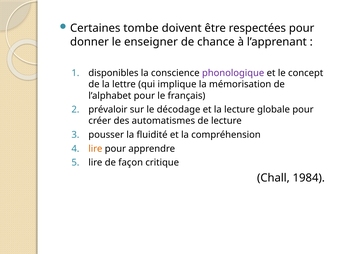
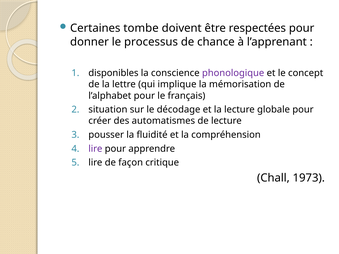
enseigner: enseigner -> processus
prévaloir: prévaloir -> situation
lire at (95, 149) colour: orange -> purple
1984: 1984 -> 1973
